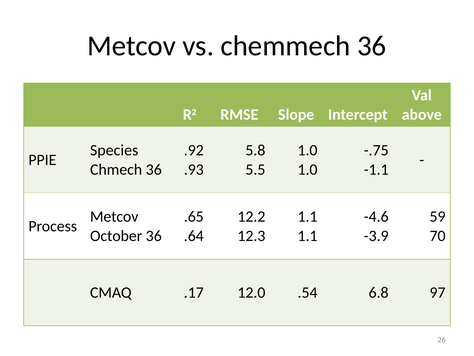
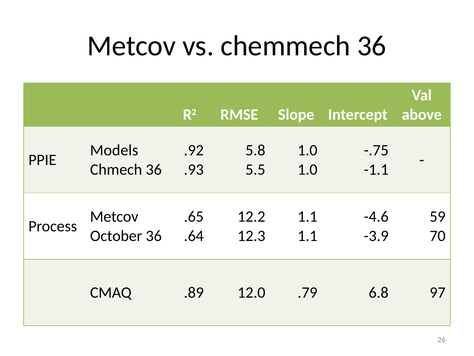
Species: Species -> Models
.17: .17 -> .89
.54: .54 -> .79
